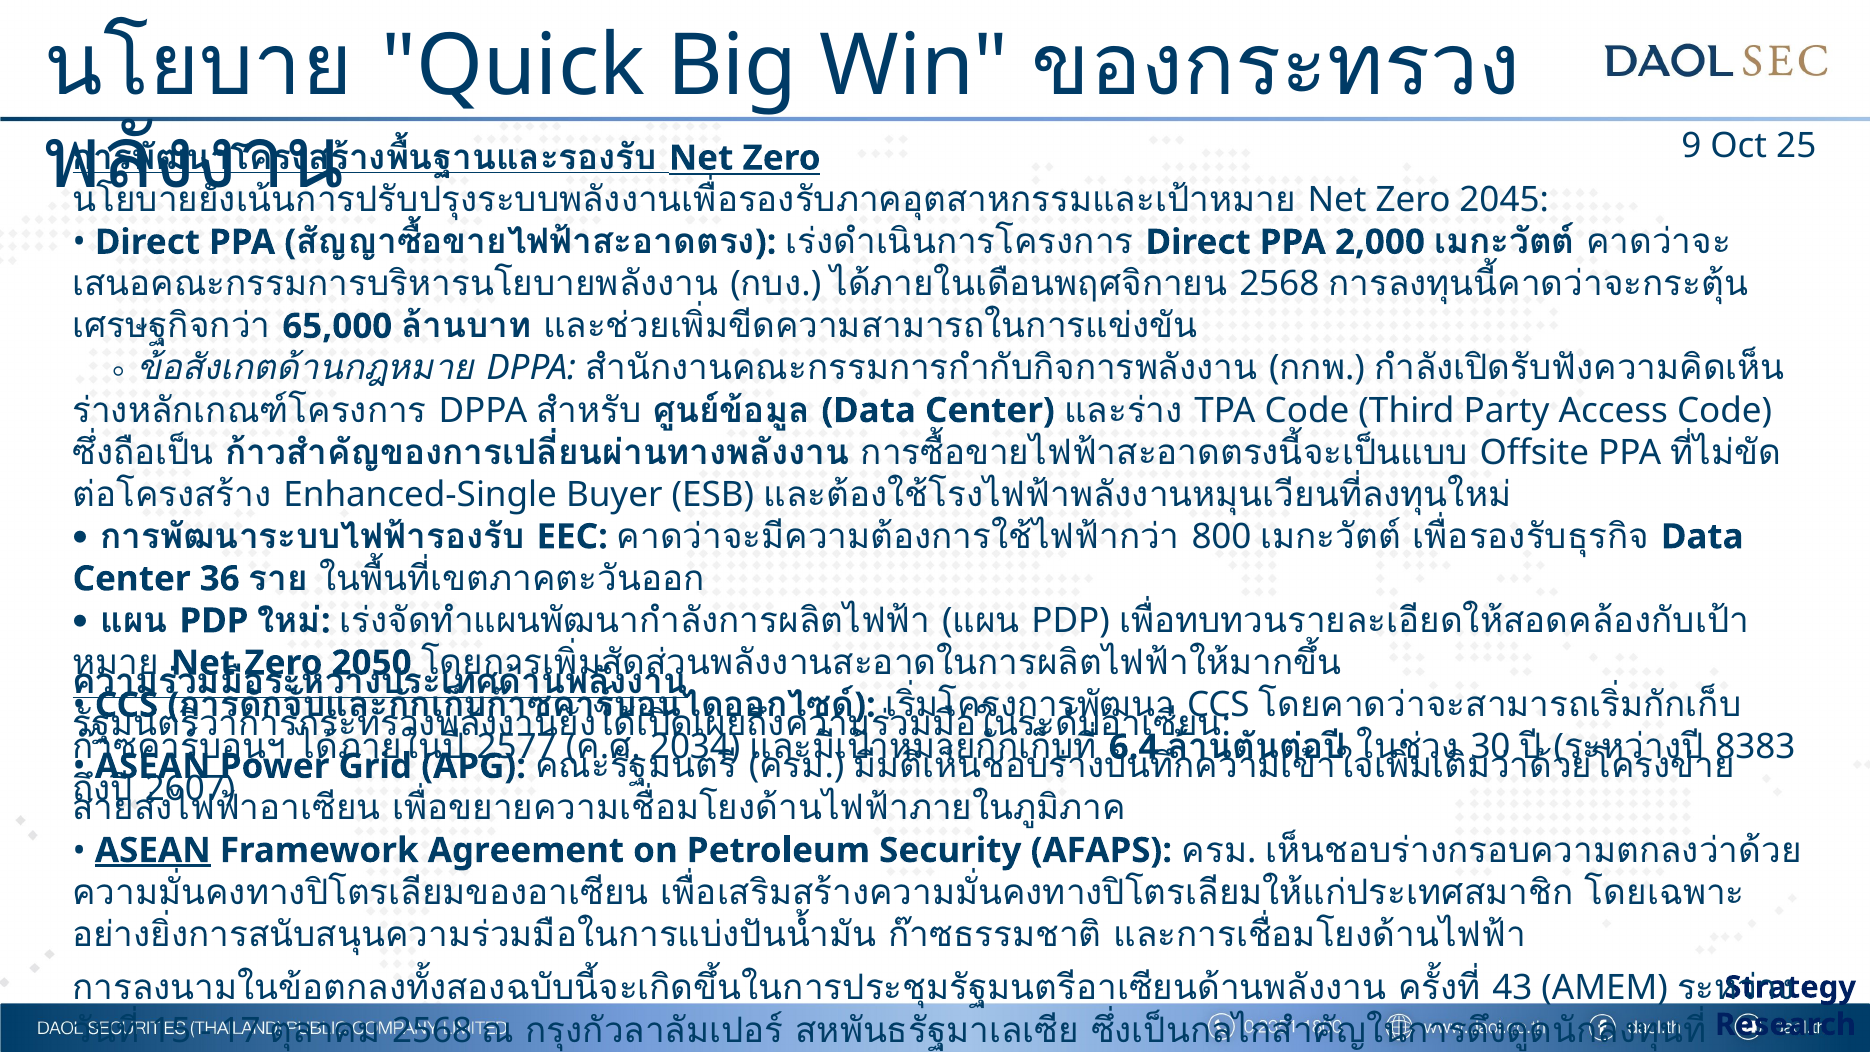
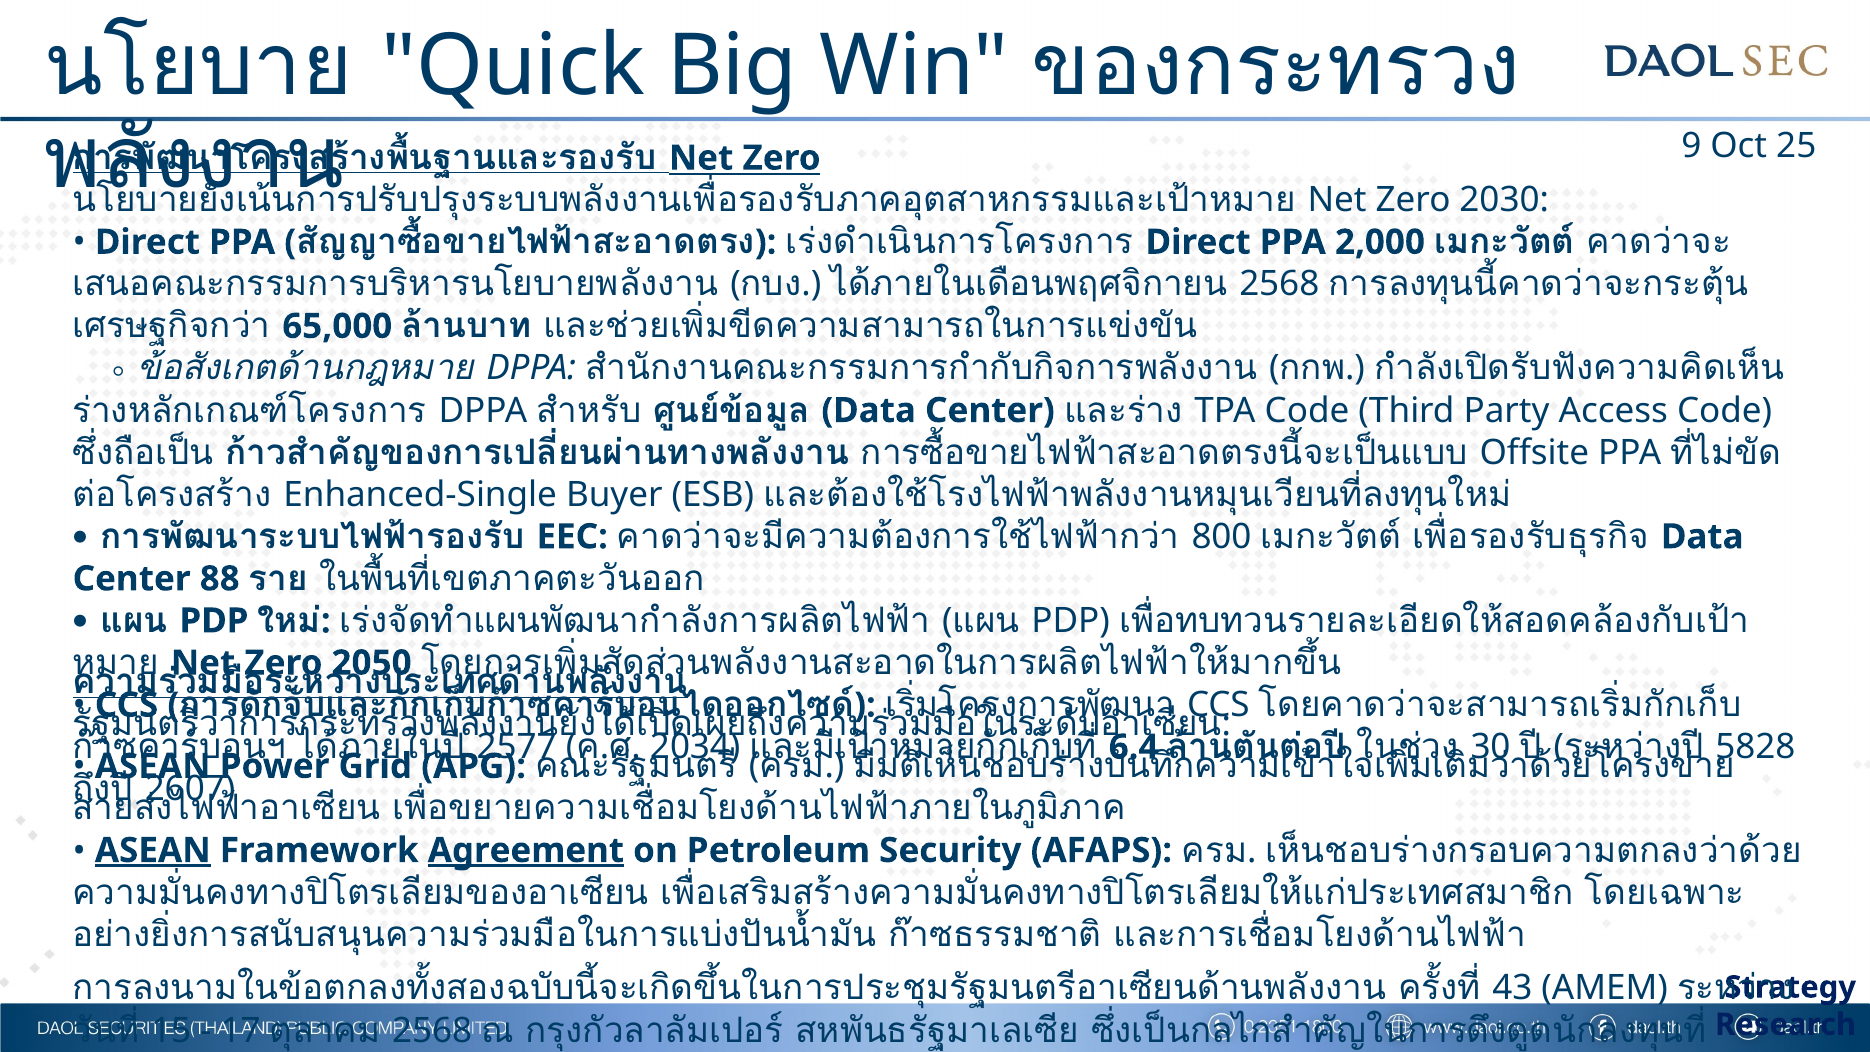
2045: 2045 -> 2030
36: 36 -> 88
8383: 8383 -> 5828
Agreement underline: none -> present
